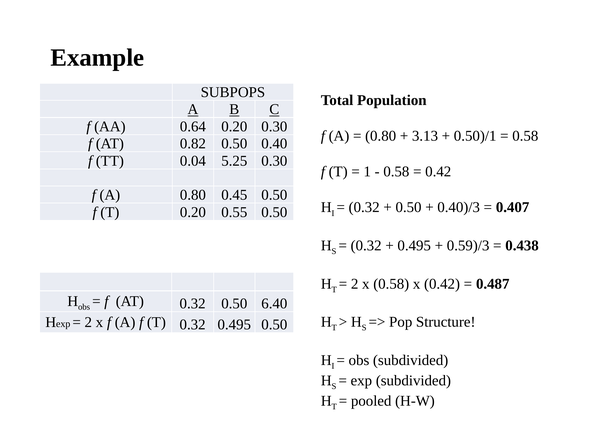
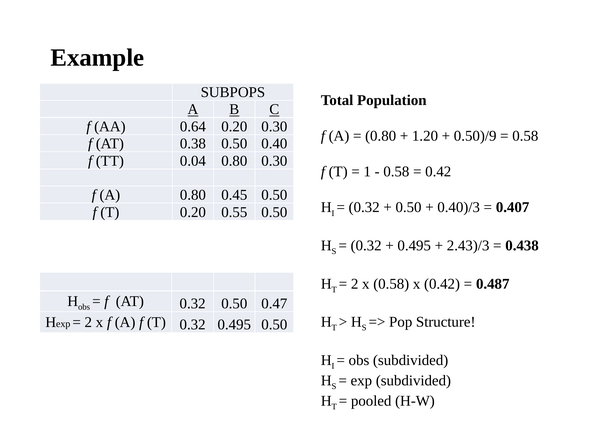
3.13: 3.13 -> 1.20
0.50)/1: 0.50)/1 -> 0.50)/9
0.82: 0.82 -> 0.38
0.04 5.25: 5.25 -> 0.80
0.59)/3: 0.59)/3 -> 2.43)/3
6.40: 6.40 -> 0.47
